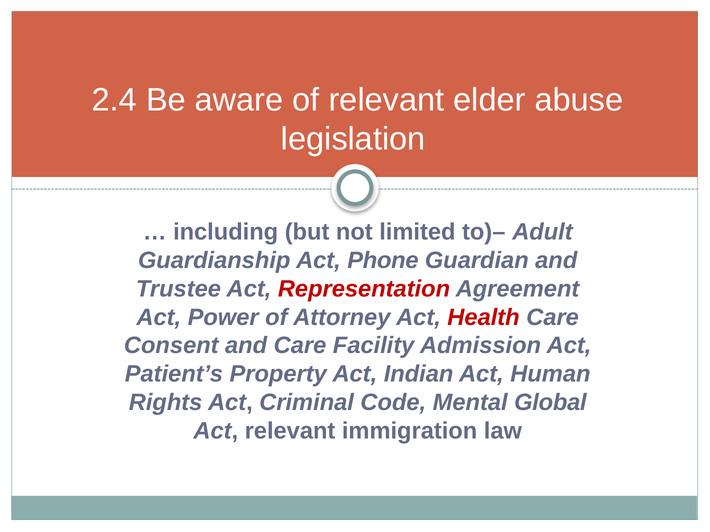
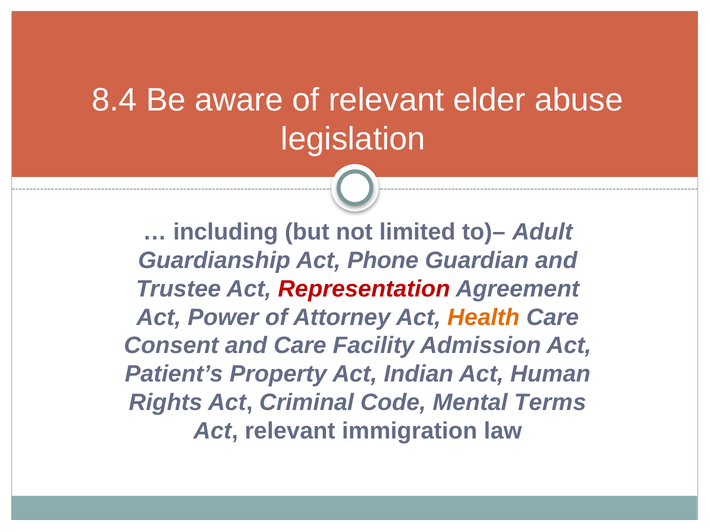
2.4: 2.4 -> 8.4
Health colour: red -> orange
Global: Global -> Terms
